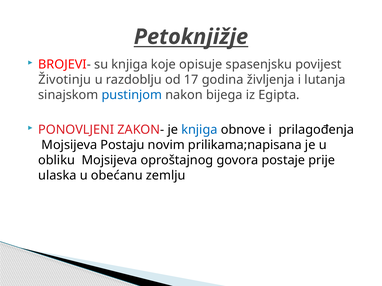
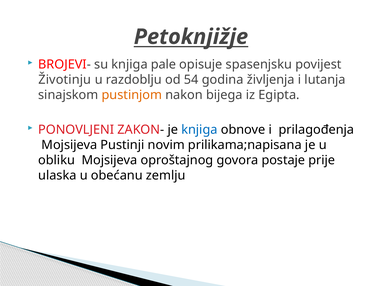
koje: koje -> pale
17: 17 -> 54
pustinjom colour: blue -> orange
Postaju: Postaju -> Pustinji
